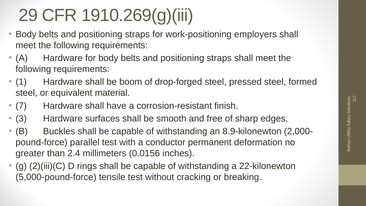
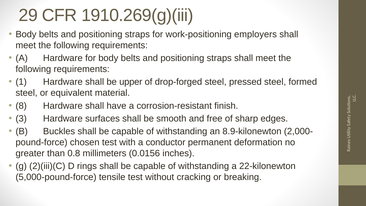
boom: boom -> upper
7: 7 -> 8
parallel: parallel -> chosen
2.4: 2.4 -> 0.8
